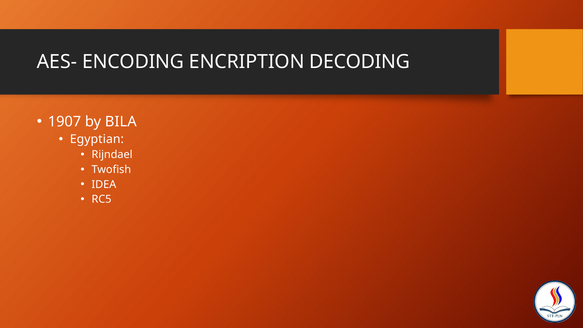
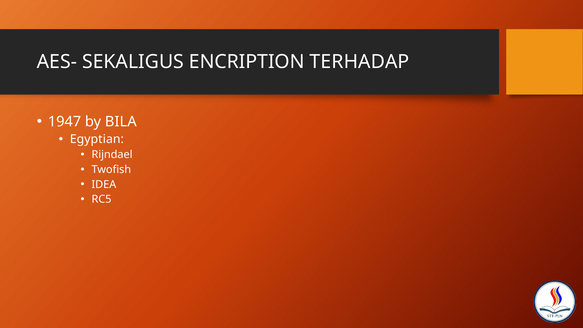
ENCODING: ENCODING -> SEKALIGUS
DECODING: DECODING -> TERHADAP
1907: 1907 -> 1947
